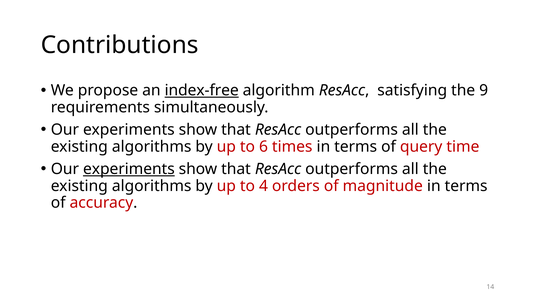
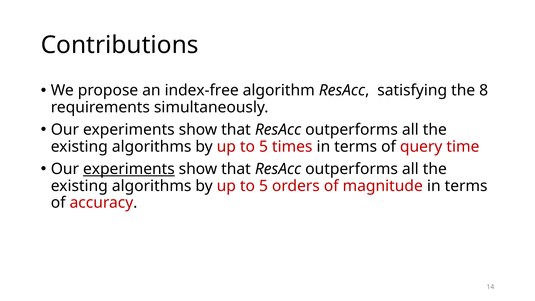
index-free underline: present -> none
9: 9 -> 8
6 at (263, 147): 6 -> 5
4 at (263, 186): 4 -> 5
